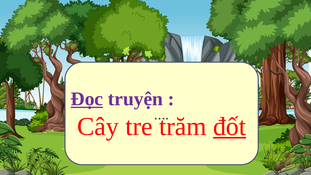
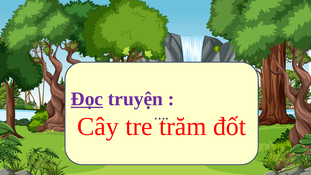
đốt underline: present -> none
